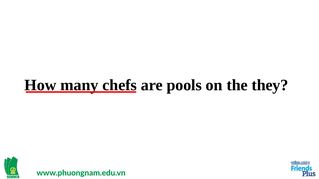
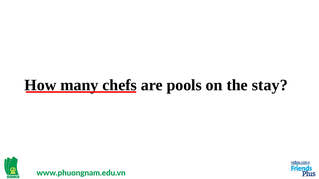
they: they -> stay
